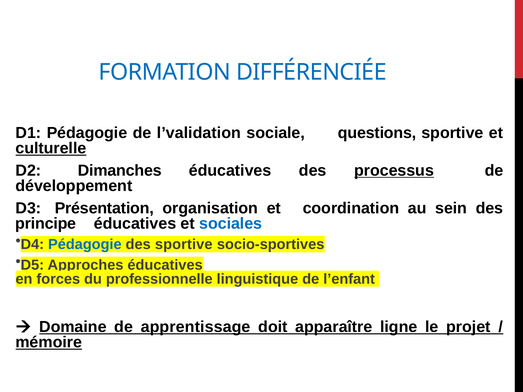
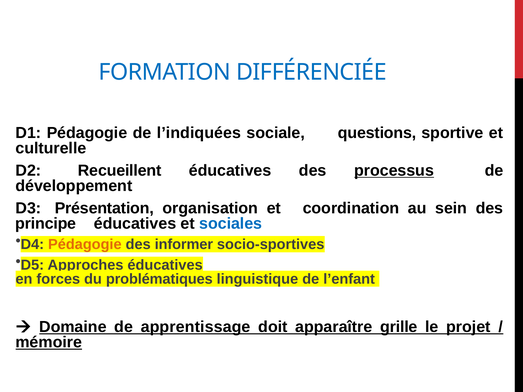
l’validation: l’validation -> l’indiquées
culturelle underline: present -> none
Dimanches: Dimanches -> Recueillent
Pédagogie at (85, 245) colour: blue -> orange
des sportive: sportive -> informer
professionnelle: professionnelle -> problématiques
ligne: ligne -> grille
